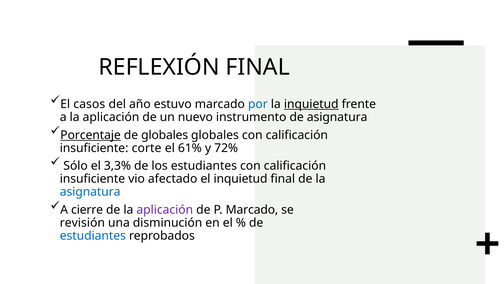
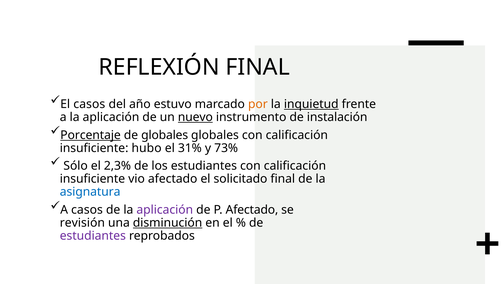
por colour: blue -> orange
nuevo underline: none -> present
de asignatura: asignatura -> instalación
corte: corte -> hubo
61%: 61% -> 31%
72%: 72% -> 73%
3,3%: 3,3% -> 2,3%
el inquietud: inquietud -> solicitado
A cierre: cierre -> casos
P Marcado: Marcado -> Afectado
disminución underline: none -> present
estudiantes at (93, 235) colour: blue -> purple
